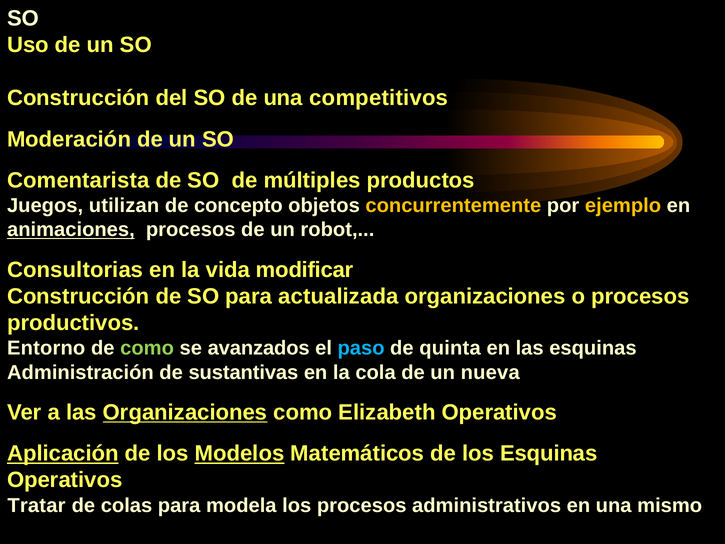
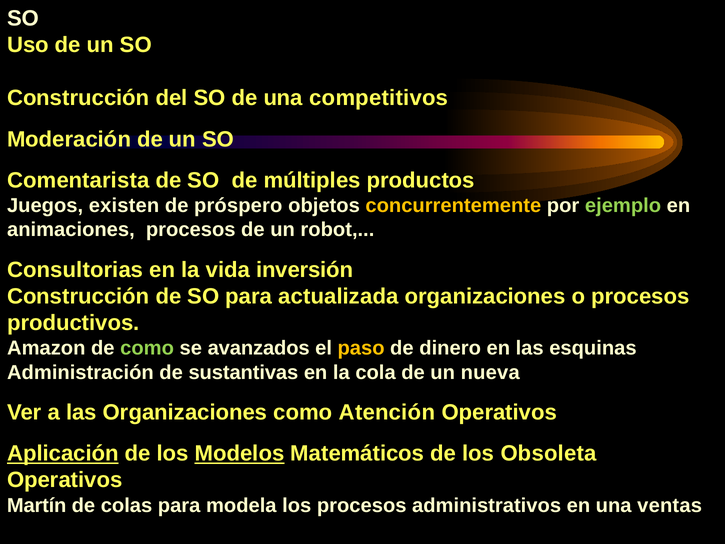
utilizan: utilizan -> existen
concepto: concepto -> próspero
ejemplo colour: yellow -> light green
animaciones underline: present -> none
modificar: modificar -> inversión
Entorno: Entorno -> Amazon
paso colour: light blue -> yellow
quinta: quinta -> dinero
Organizaciones at (185, 412) underline: present -> none
Elizabeth: Elizabeth -> Atención
los Esquinas: Esquinas -> Obsoleta
Tratar: Tratar -> Martín
mismo: mismo -> ventas
